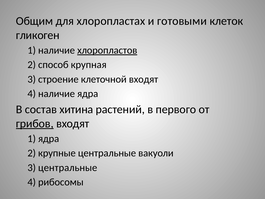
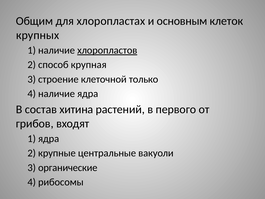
готовыми: готовыми -> основным
гликоген: гликоген -> крупных
клеточной входят: входят -> только
грибов underline: present -> none
3 центральные: центральные -> органические
